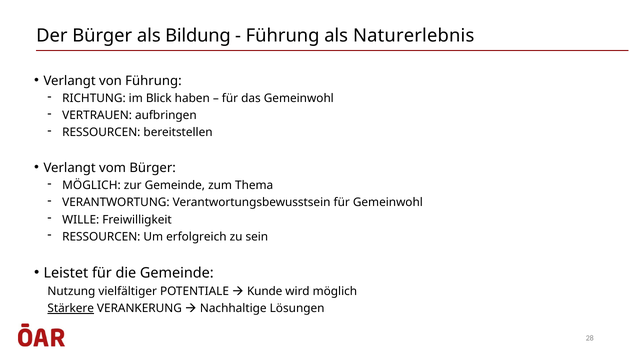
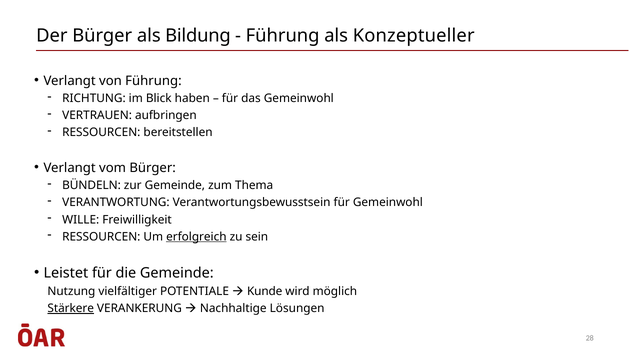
Naturerlebnis: Naturerlebnis -> Konzeptueller
MÖGLICH at (91, 186): MÖGLICH -> BÜNDELN
erfolgreich underline: none -> present
